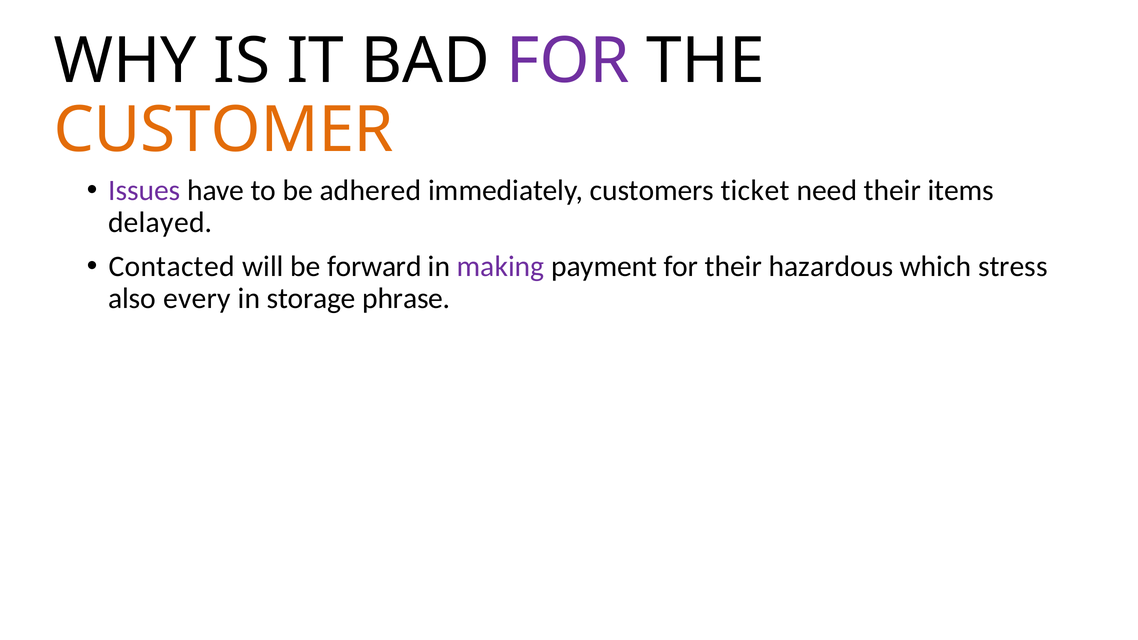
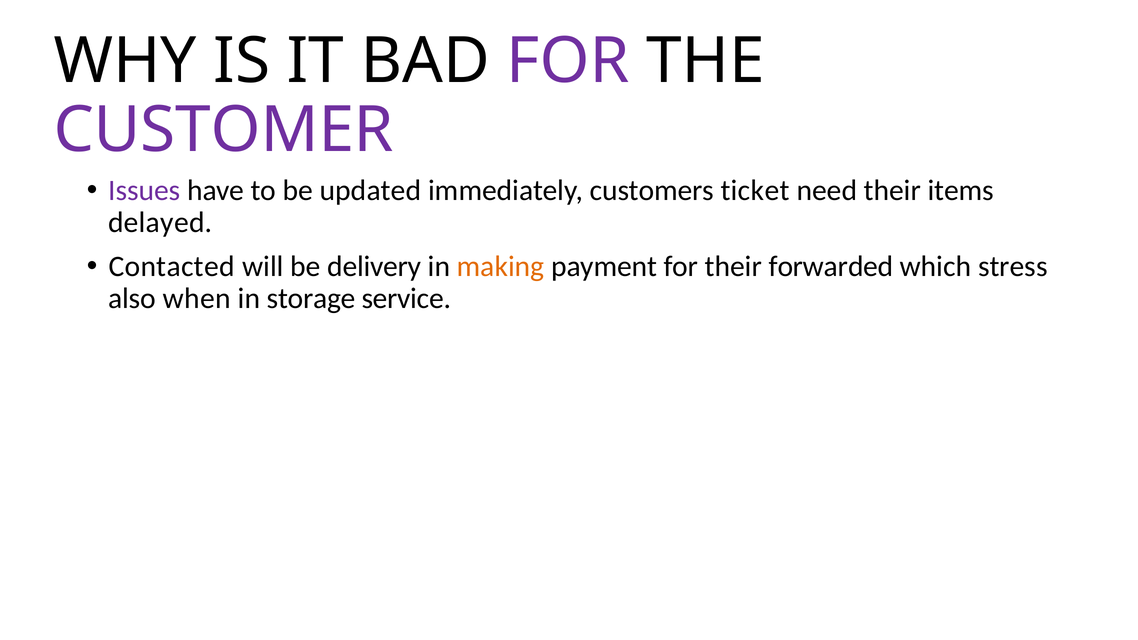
CUSTOMER colour: orange -> purple
adhered: adhered -> updated
forward: forward -> delivery
making colour: purple -> orange
hazardous: hazardous -> forwarded
every: every -> when
phrase: phrase -> service
